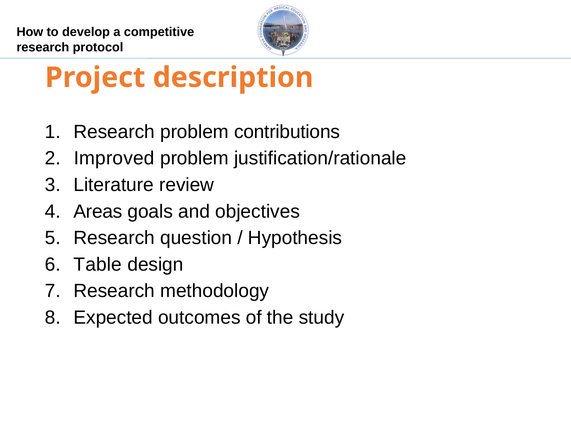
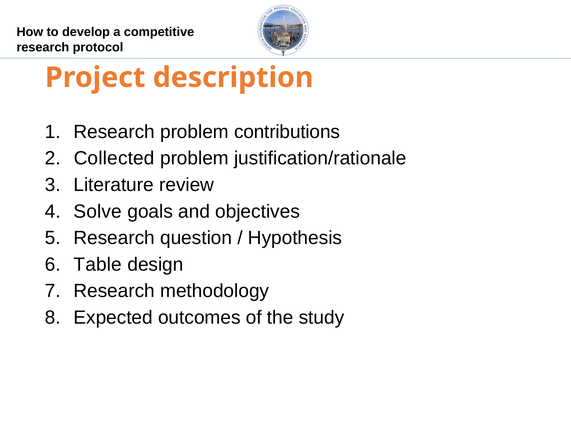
Improved: Improved -> Collected
Areas: Areas -> Solve
